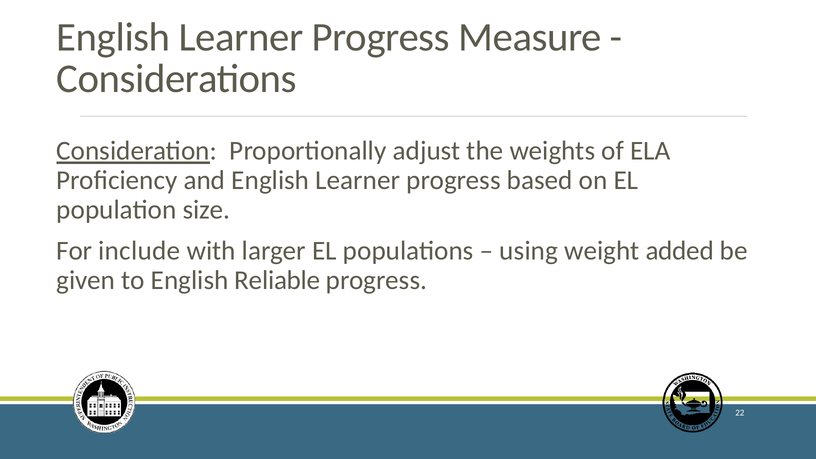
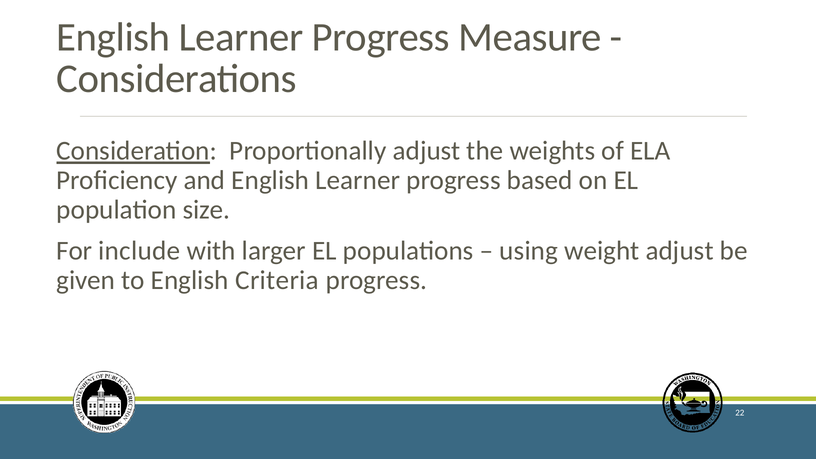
weight added: added -> adjust
Reliable: Reliable -> Criteria
